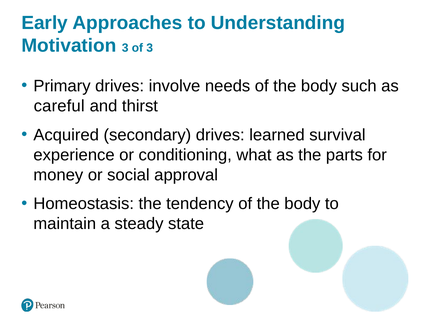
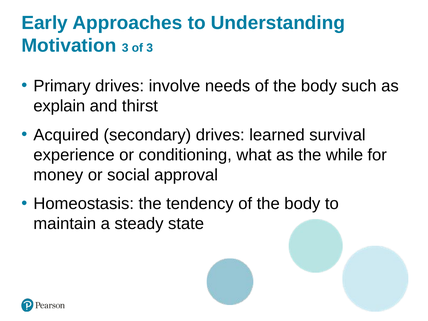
careful: careful -> explain
parts: parts -> while
